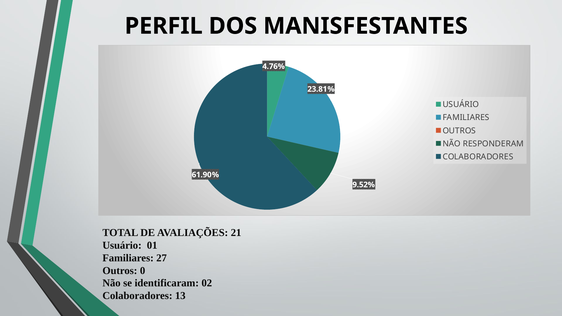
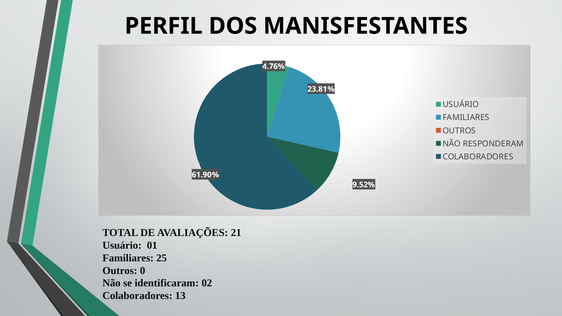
27: 27 -> 25
